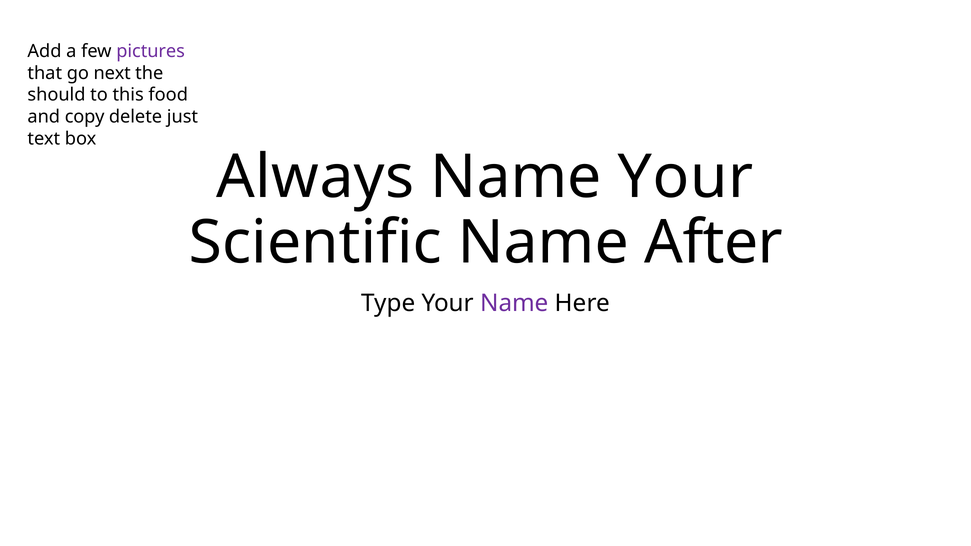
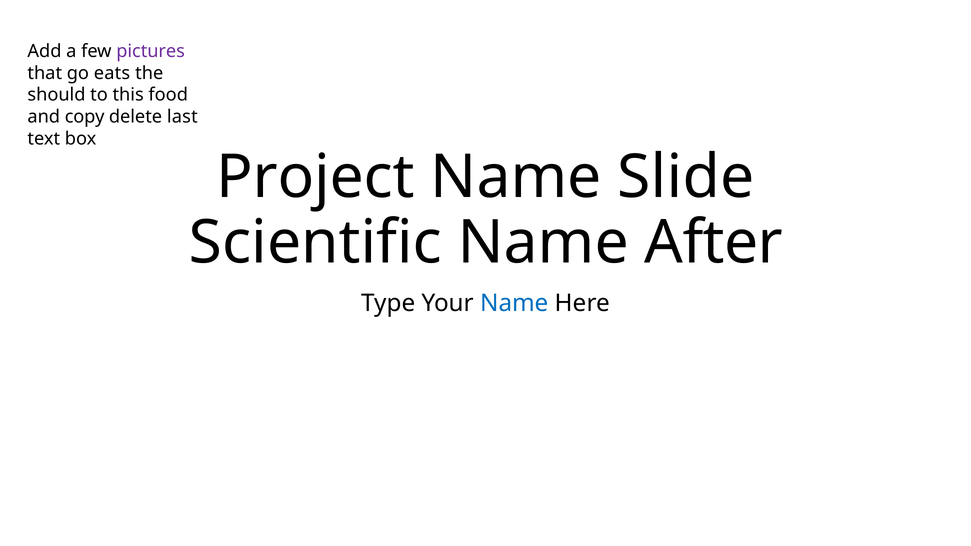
next: next -> eats
just: just -> last
Always: Always -> Project
Name Your: Your -> Slide
Name at (514, 303) colour: purple -> blue
